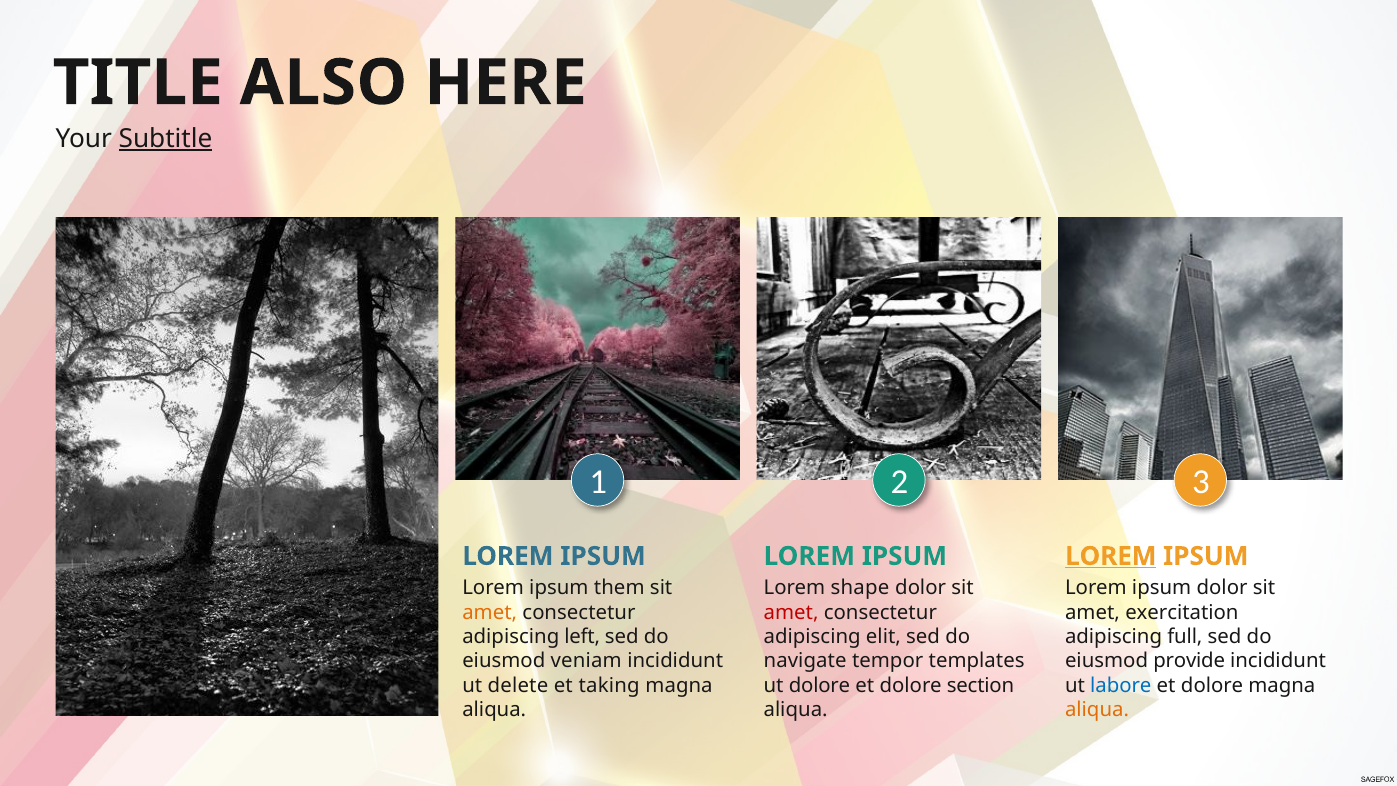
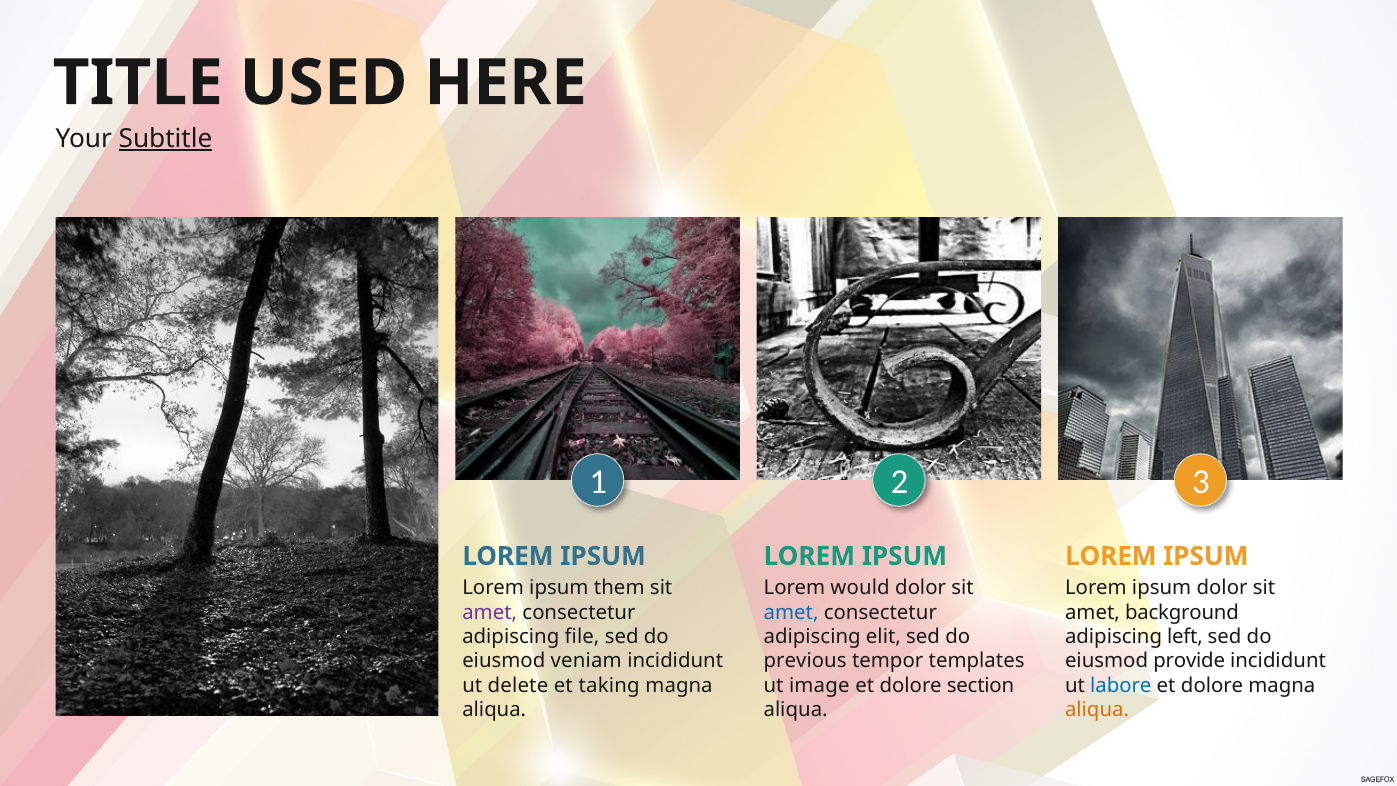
ALSO: ALSO -> USED
LOREM at (1111, 556) underline: present -> none
shape: shape -> would
amet at (490, 612) colour: orange -> purple
amet at (791, 612) colour: red -> blue
exercitation: exercitation -> background
left: left -> file
full: full -> left
navigate: navigate -> previous
ut dolore: dolore -> image
